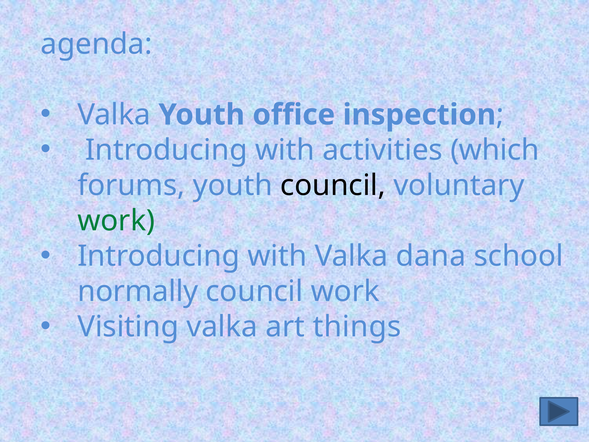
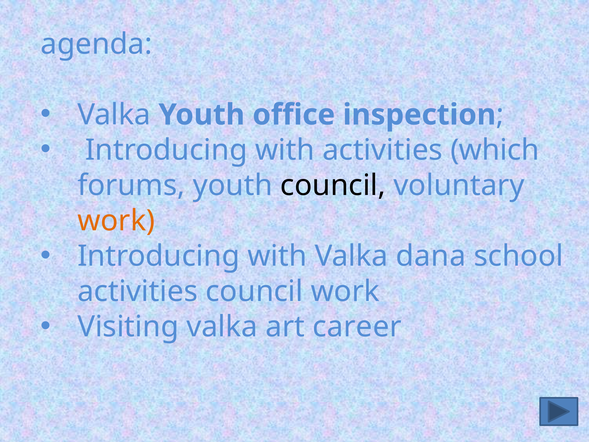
work at (116, 221) colour: green -> orange
normally at (138, 291): normally -> activities
things: things -> career
